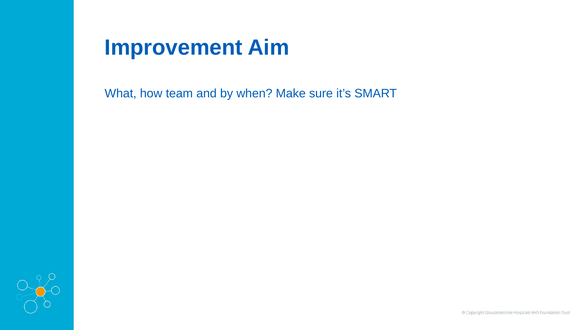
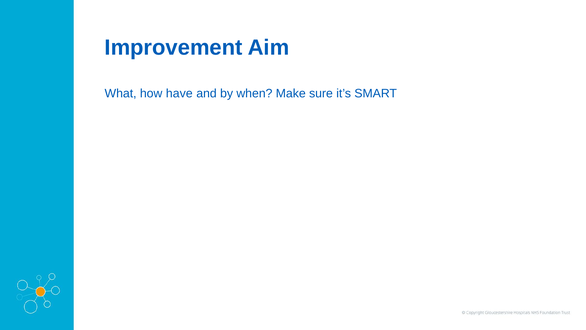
team: team -> have
